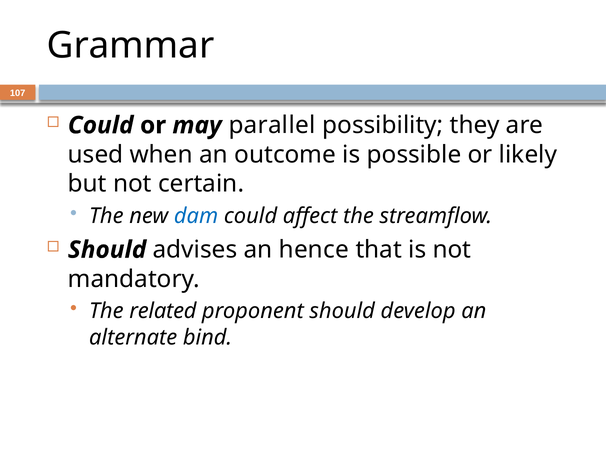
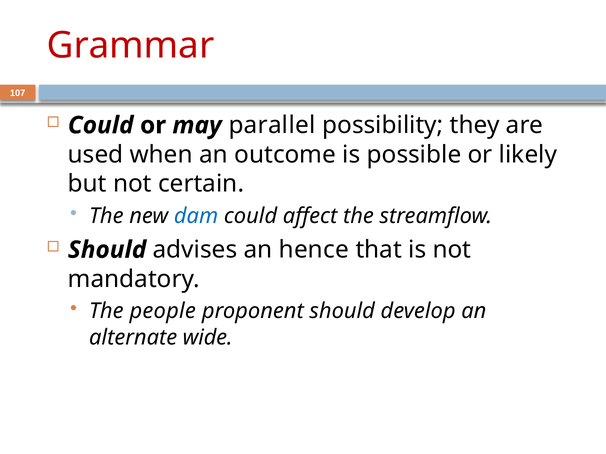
Grammar colour: black -> red
related: related -> people
bind: bind -> wide
